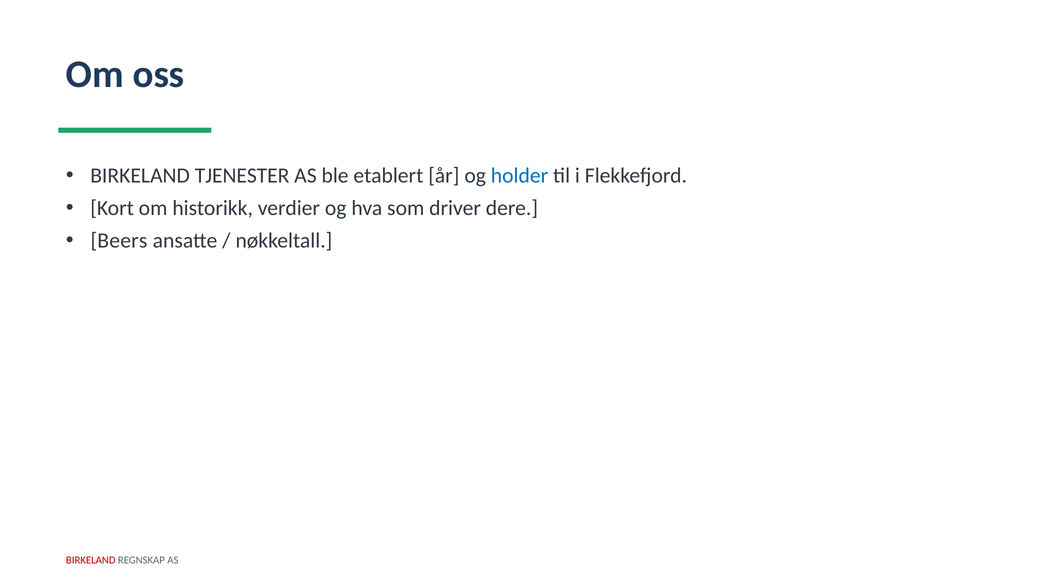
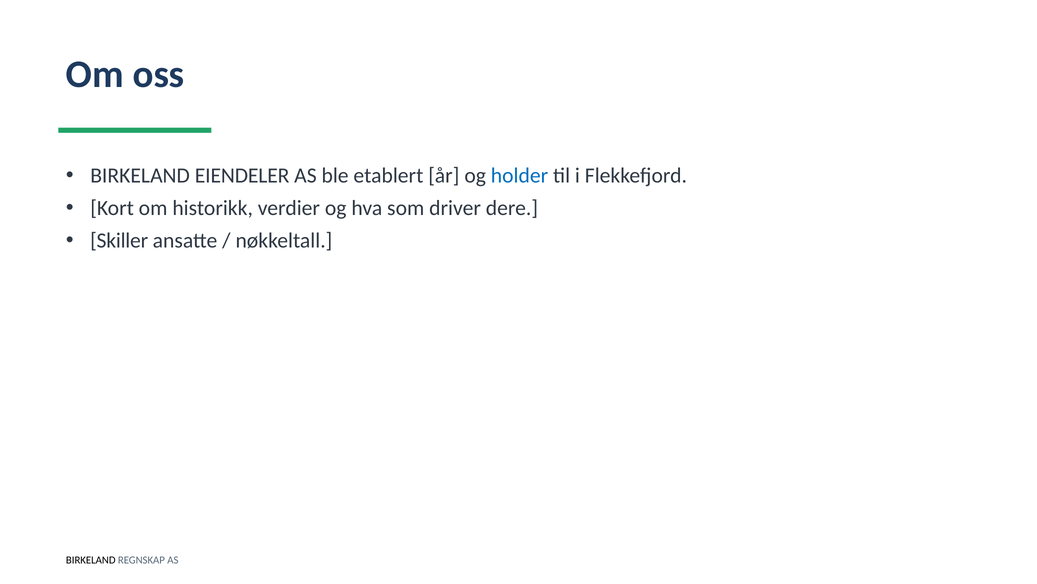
TJENESTER: TJENESTER -> EIENDELER
Beers: Beers -> Skiller
BIRKELAND at (91, 560) colour: red -> black
